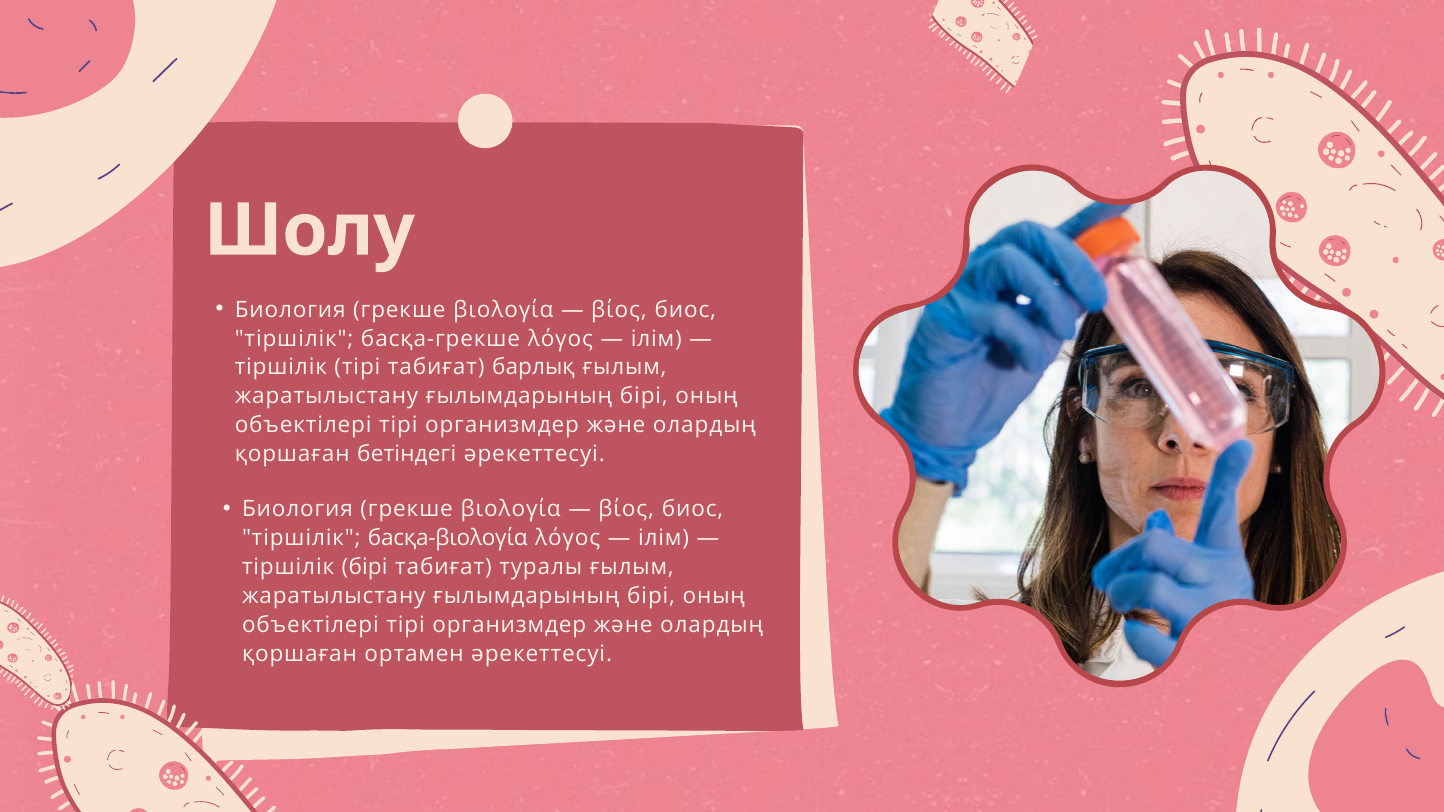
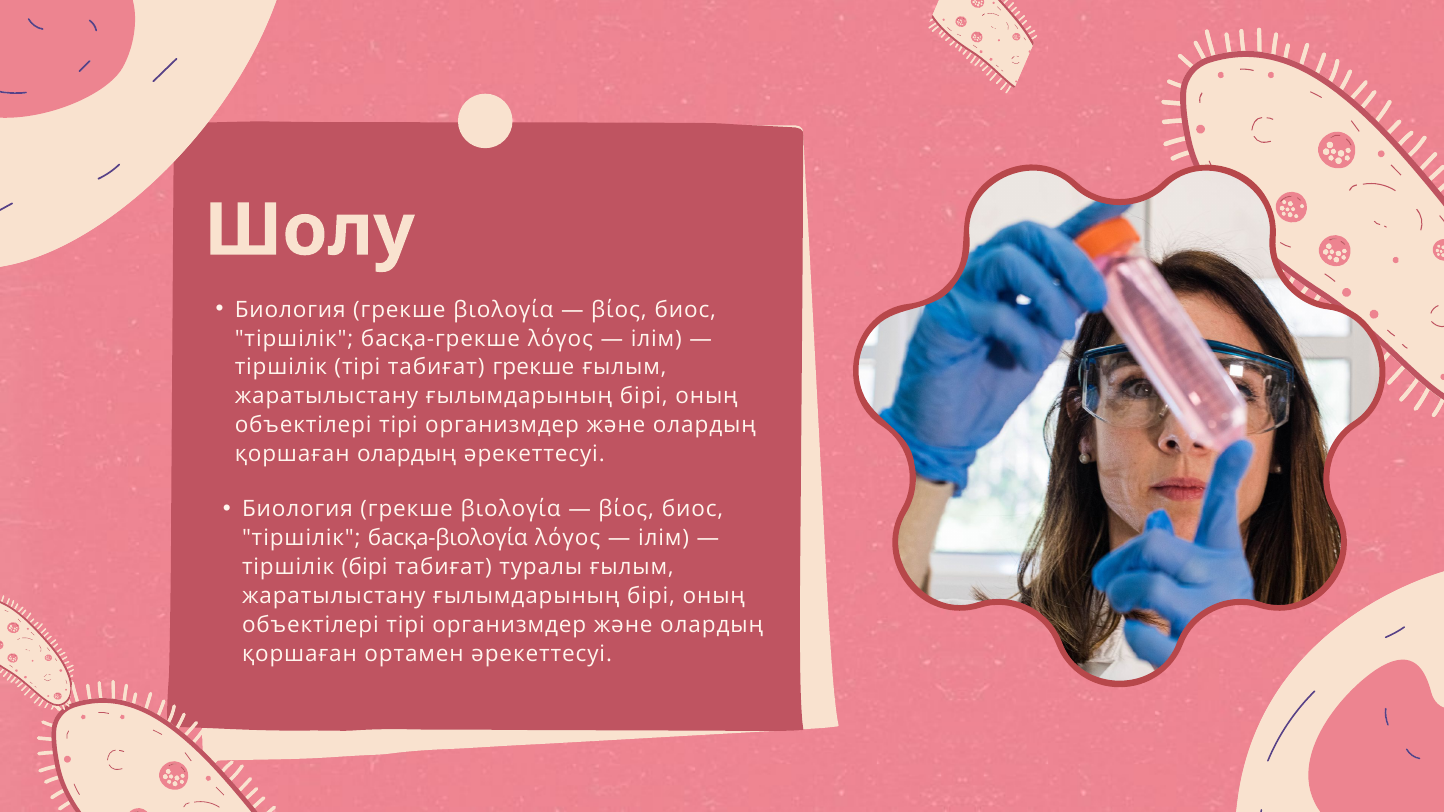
табиғат барлық: барлық -> грекше
қоршаған бетіндегі: бетіндегі -> олардың
